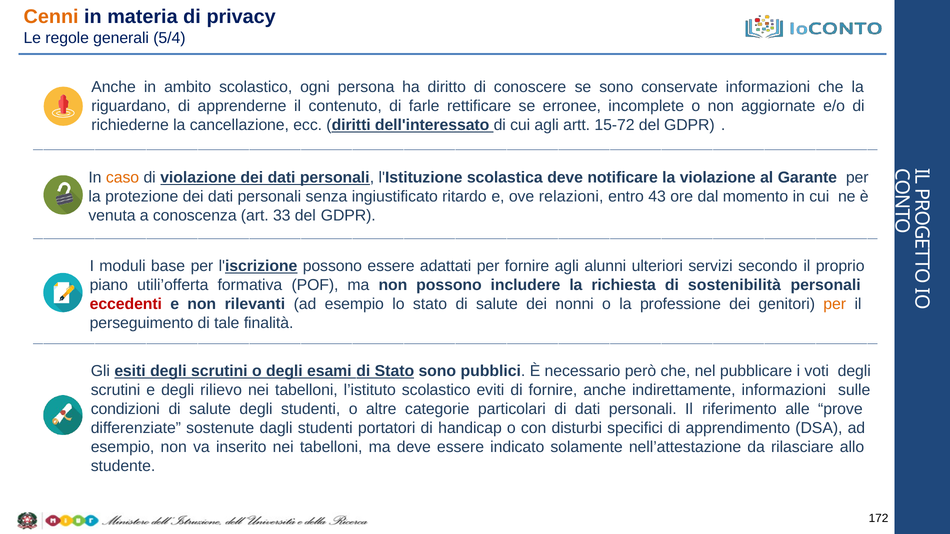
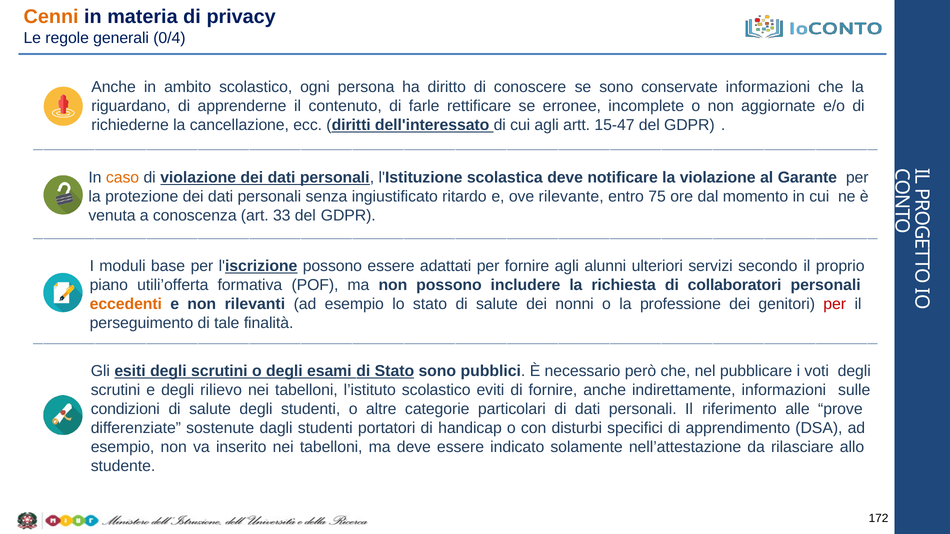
5/4: 5/4 -> 0/4
15-72: 15-72 -> 15-47
relazioni: relazioni -> rilevante
43: 43 -> 75
sostenibilità: sostenibilità -> collaboratori
eccedenti colour: red -> orange
per at (835, 304) colour: orange -> red
